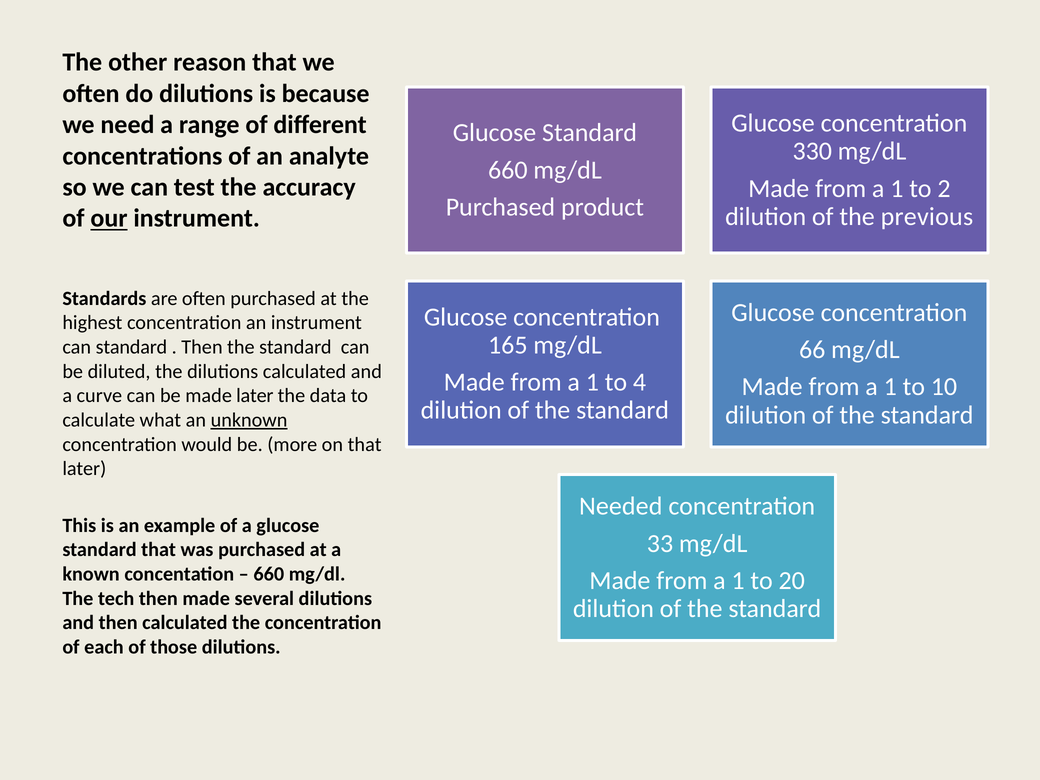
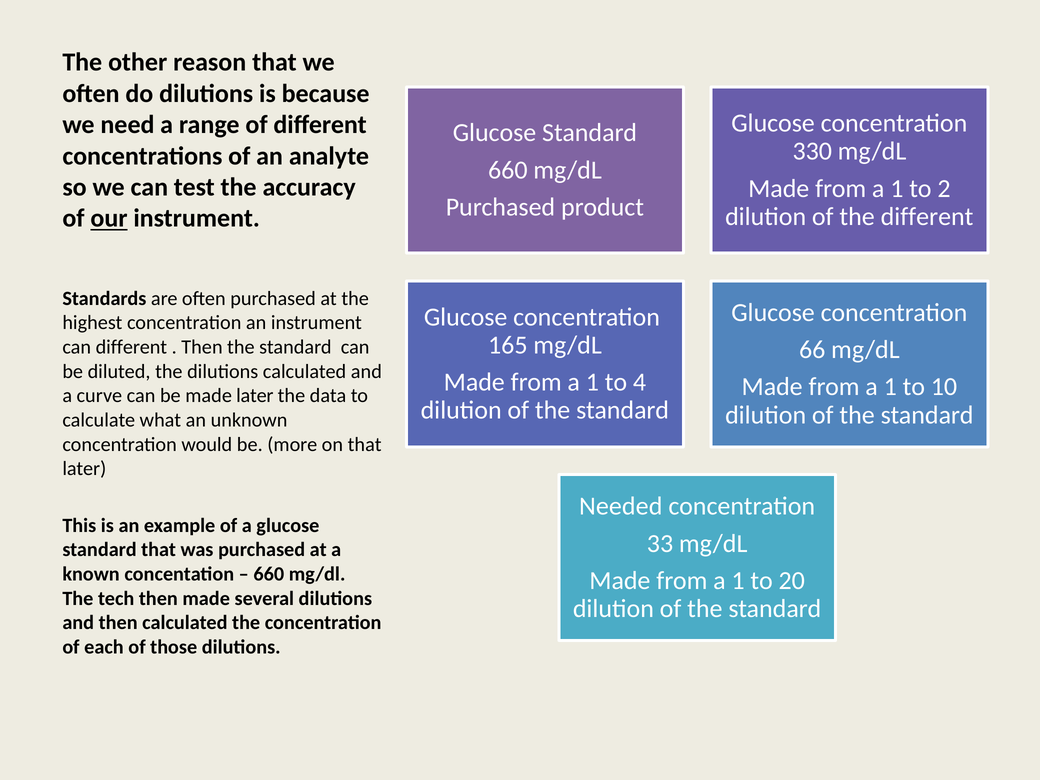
the previous: previous -> different
can standard: standard -> different
unknown underline: present -> none
